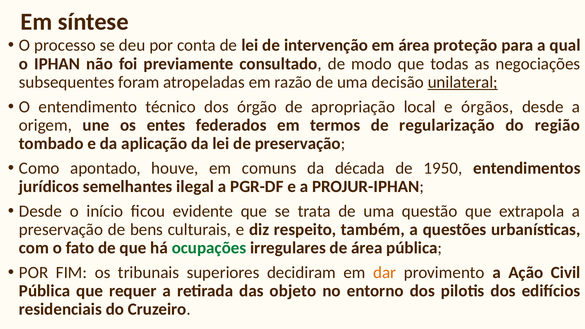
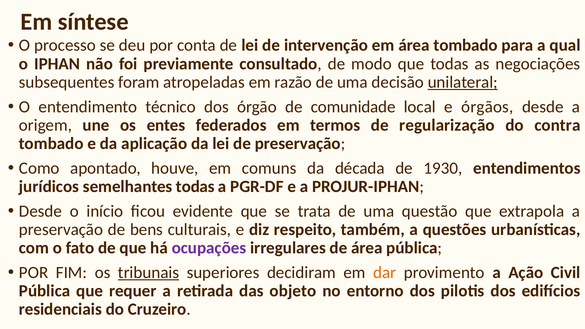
área proteção: proteção -> tombado
apropriação: apropriação -> comunidade
região: região -> contra
1950: 1950 -> 1930
semelhantes ilegal: ilegal -> todas
ocupações colour: green -> purple
tribunais underline: none -> present
